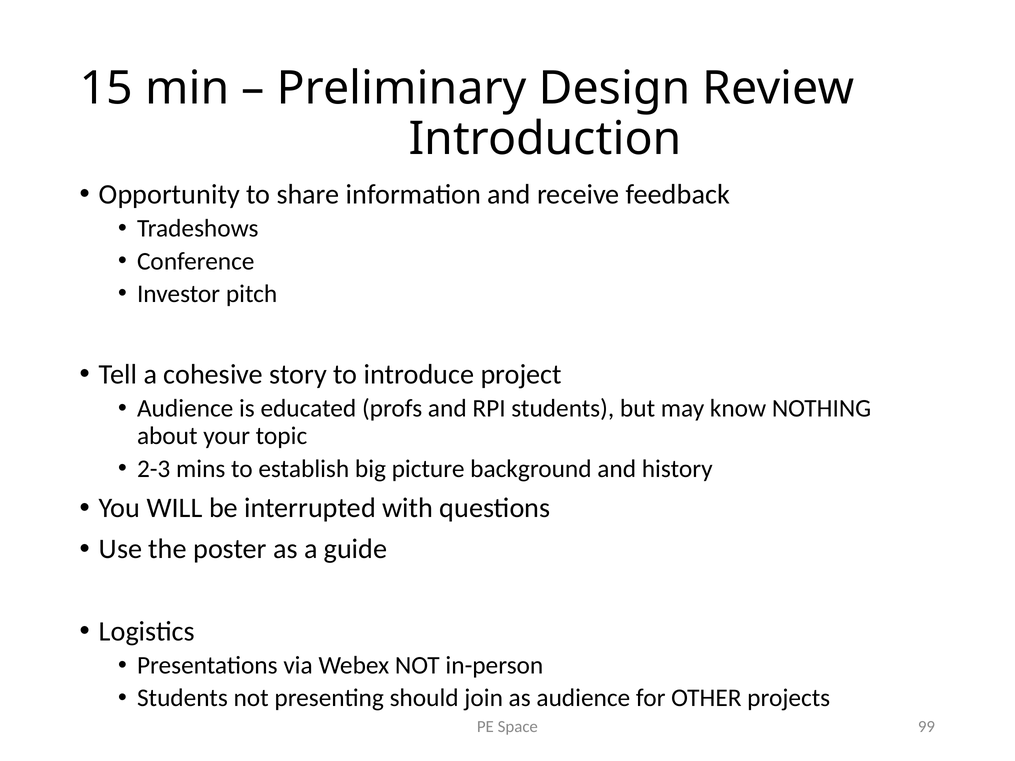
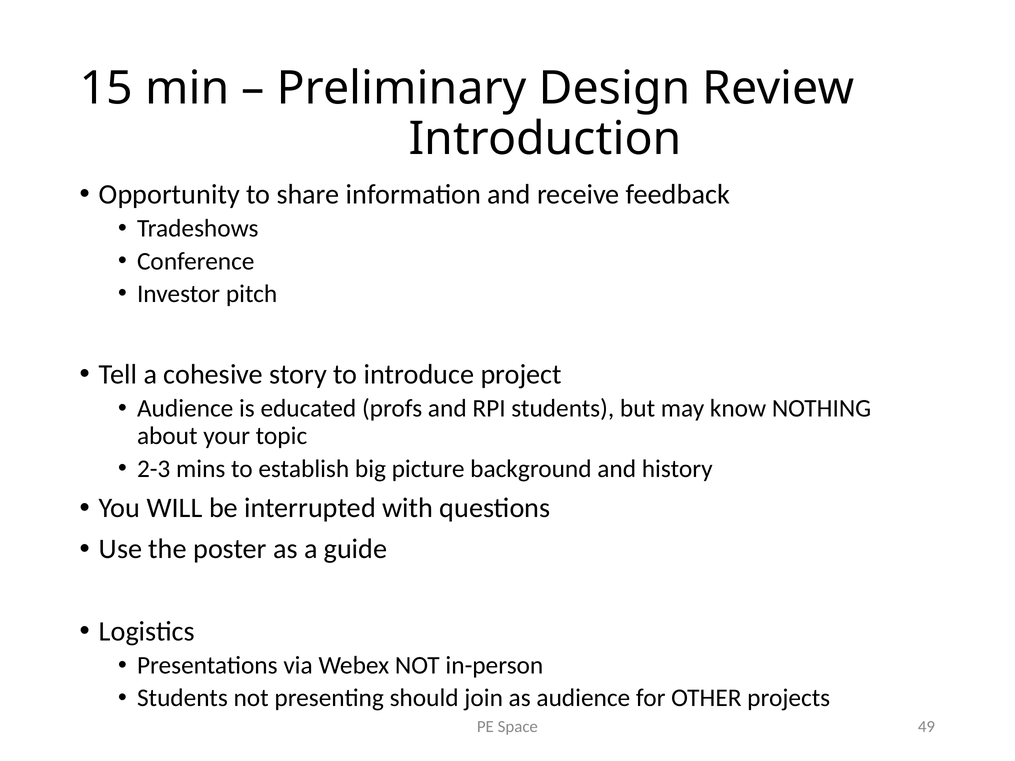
99: 99 -> 49
